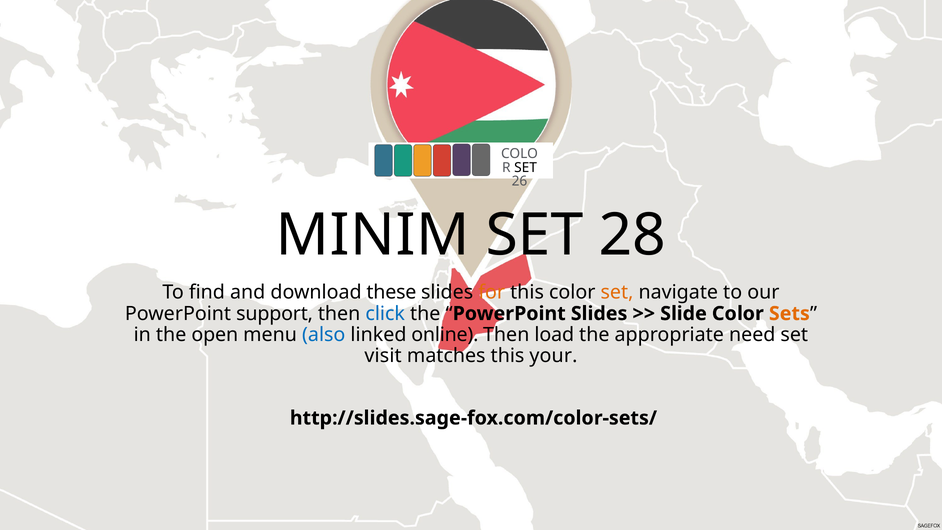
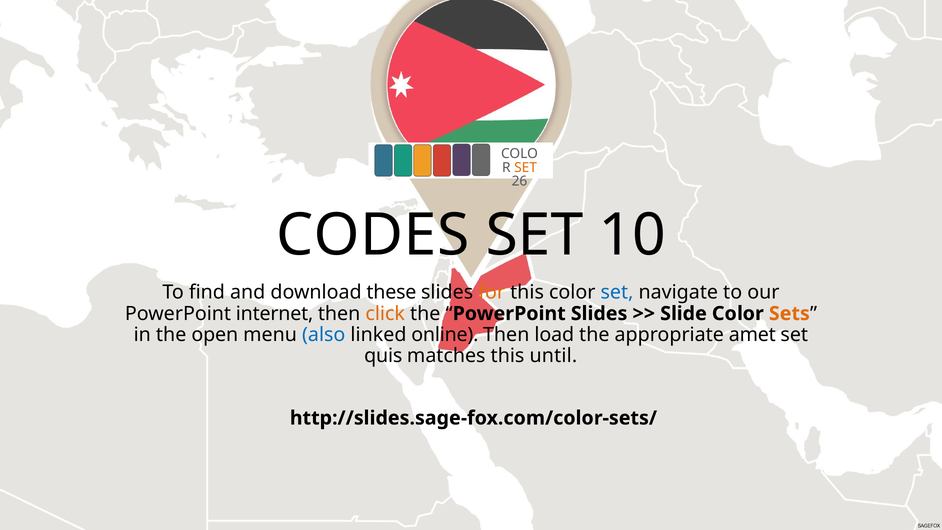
SET at (526, 168) colour: black -> orange
MINIM: MINIM -> CODES
28: 28 -> 10
set at (617, 292) colour: orange -> blue
support: support -> internet
click colour: blue -> orange
need: need -> amet
visit: visit -> quis
your: your -> until
